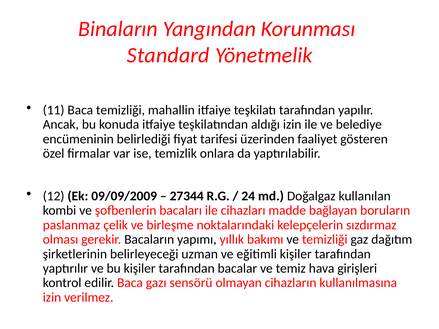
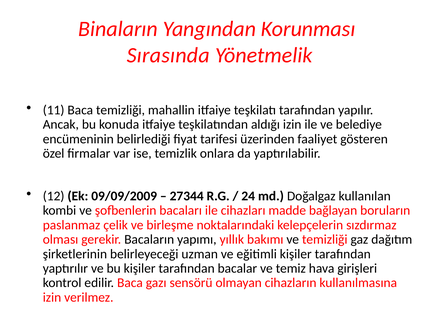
Standard: Standard -> Sırasında
